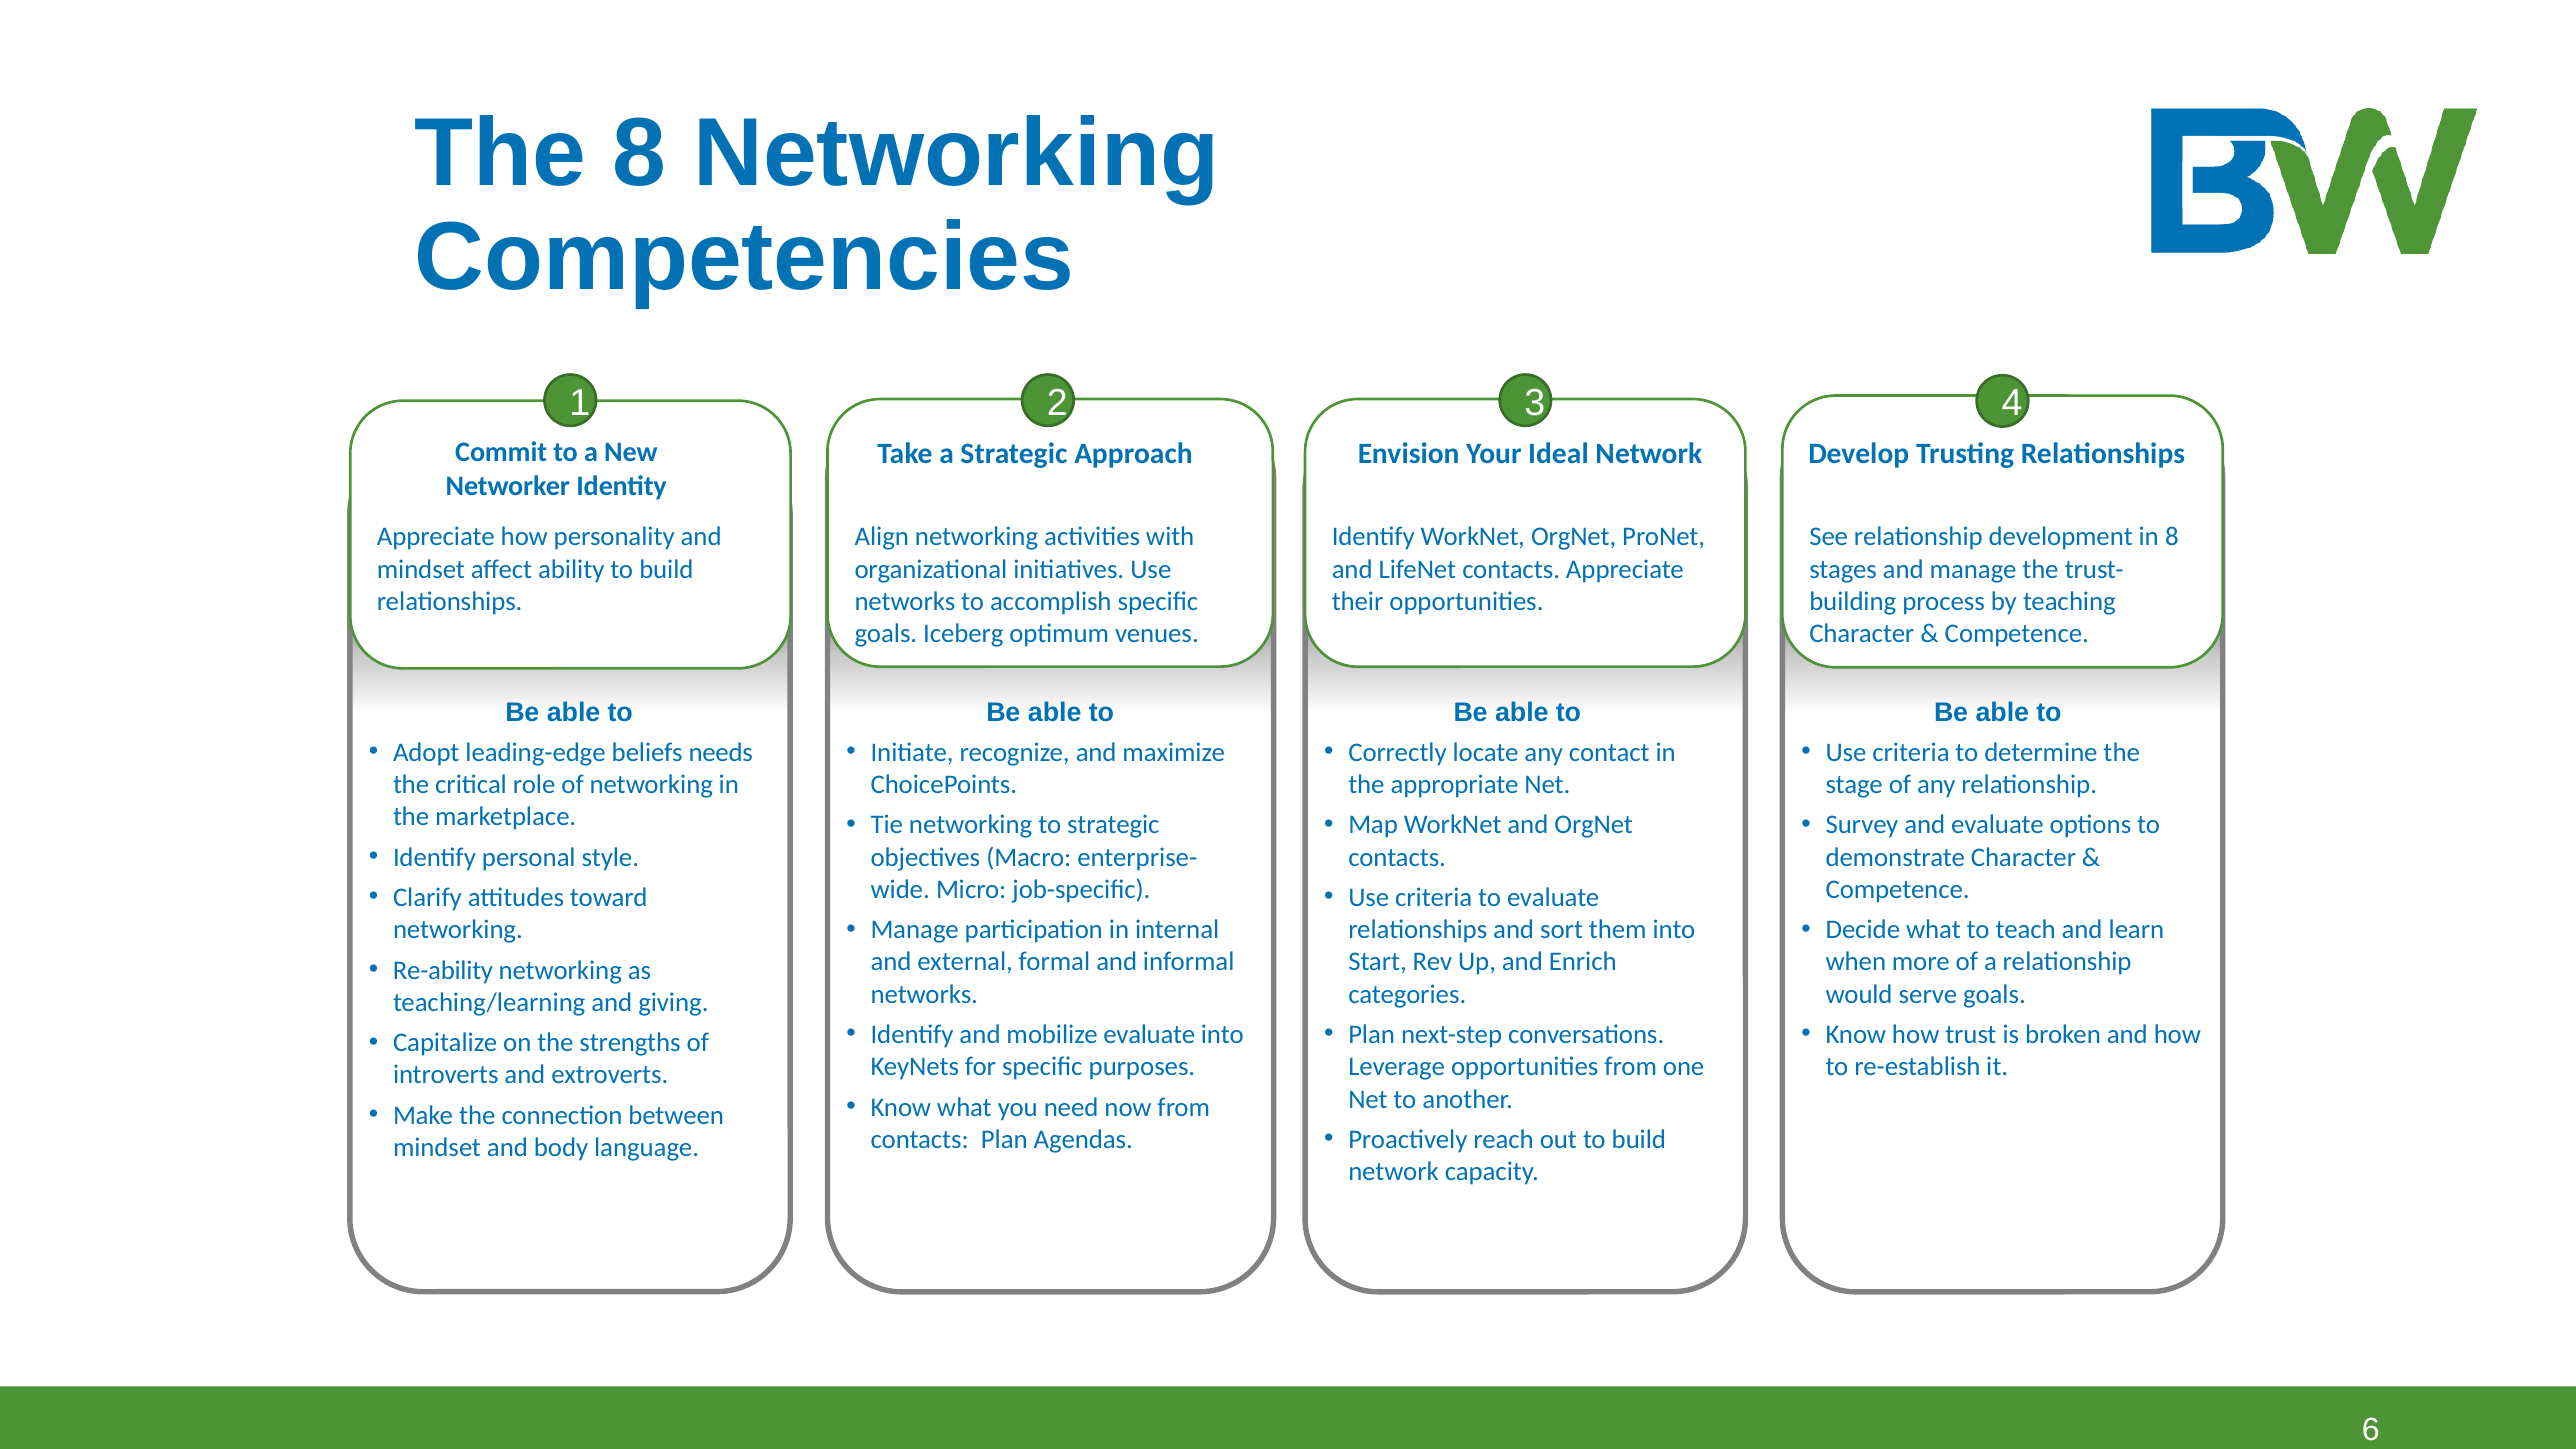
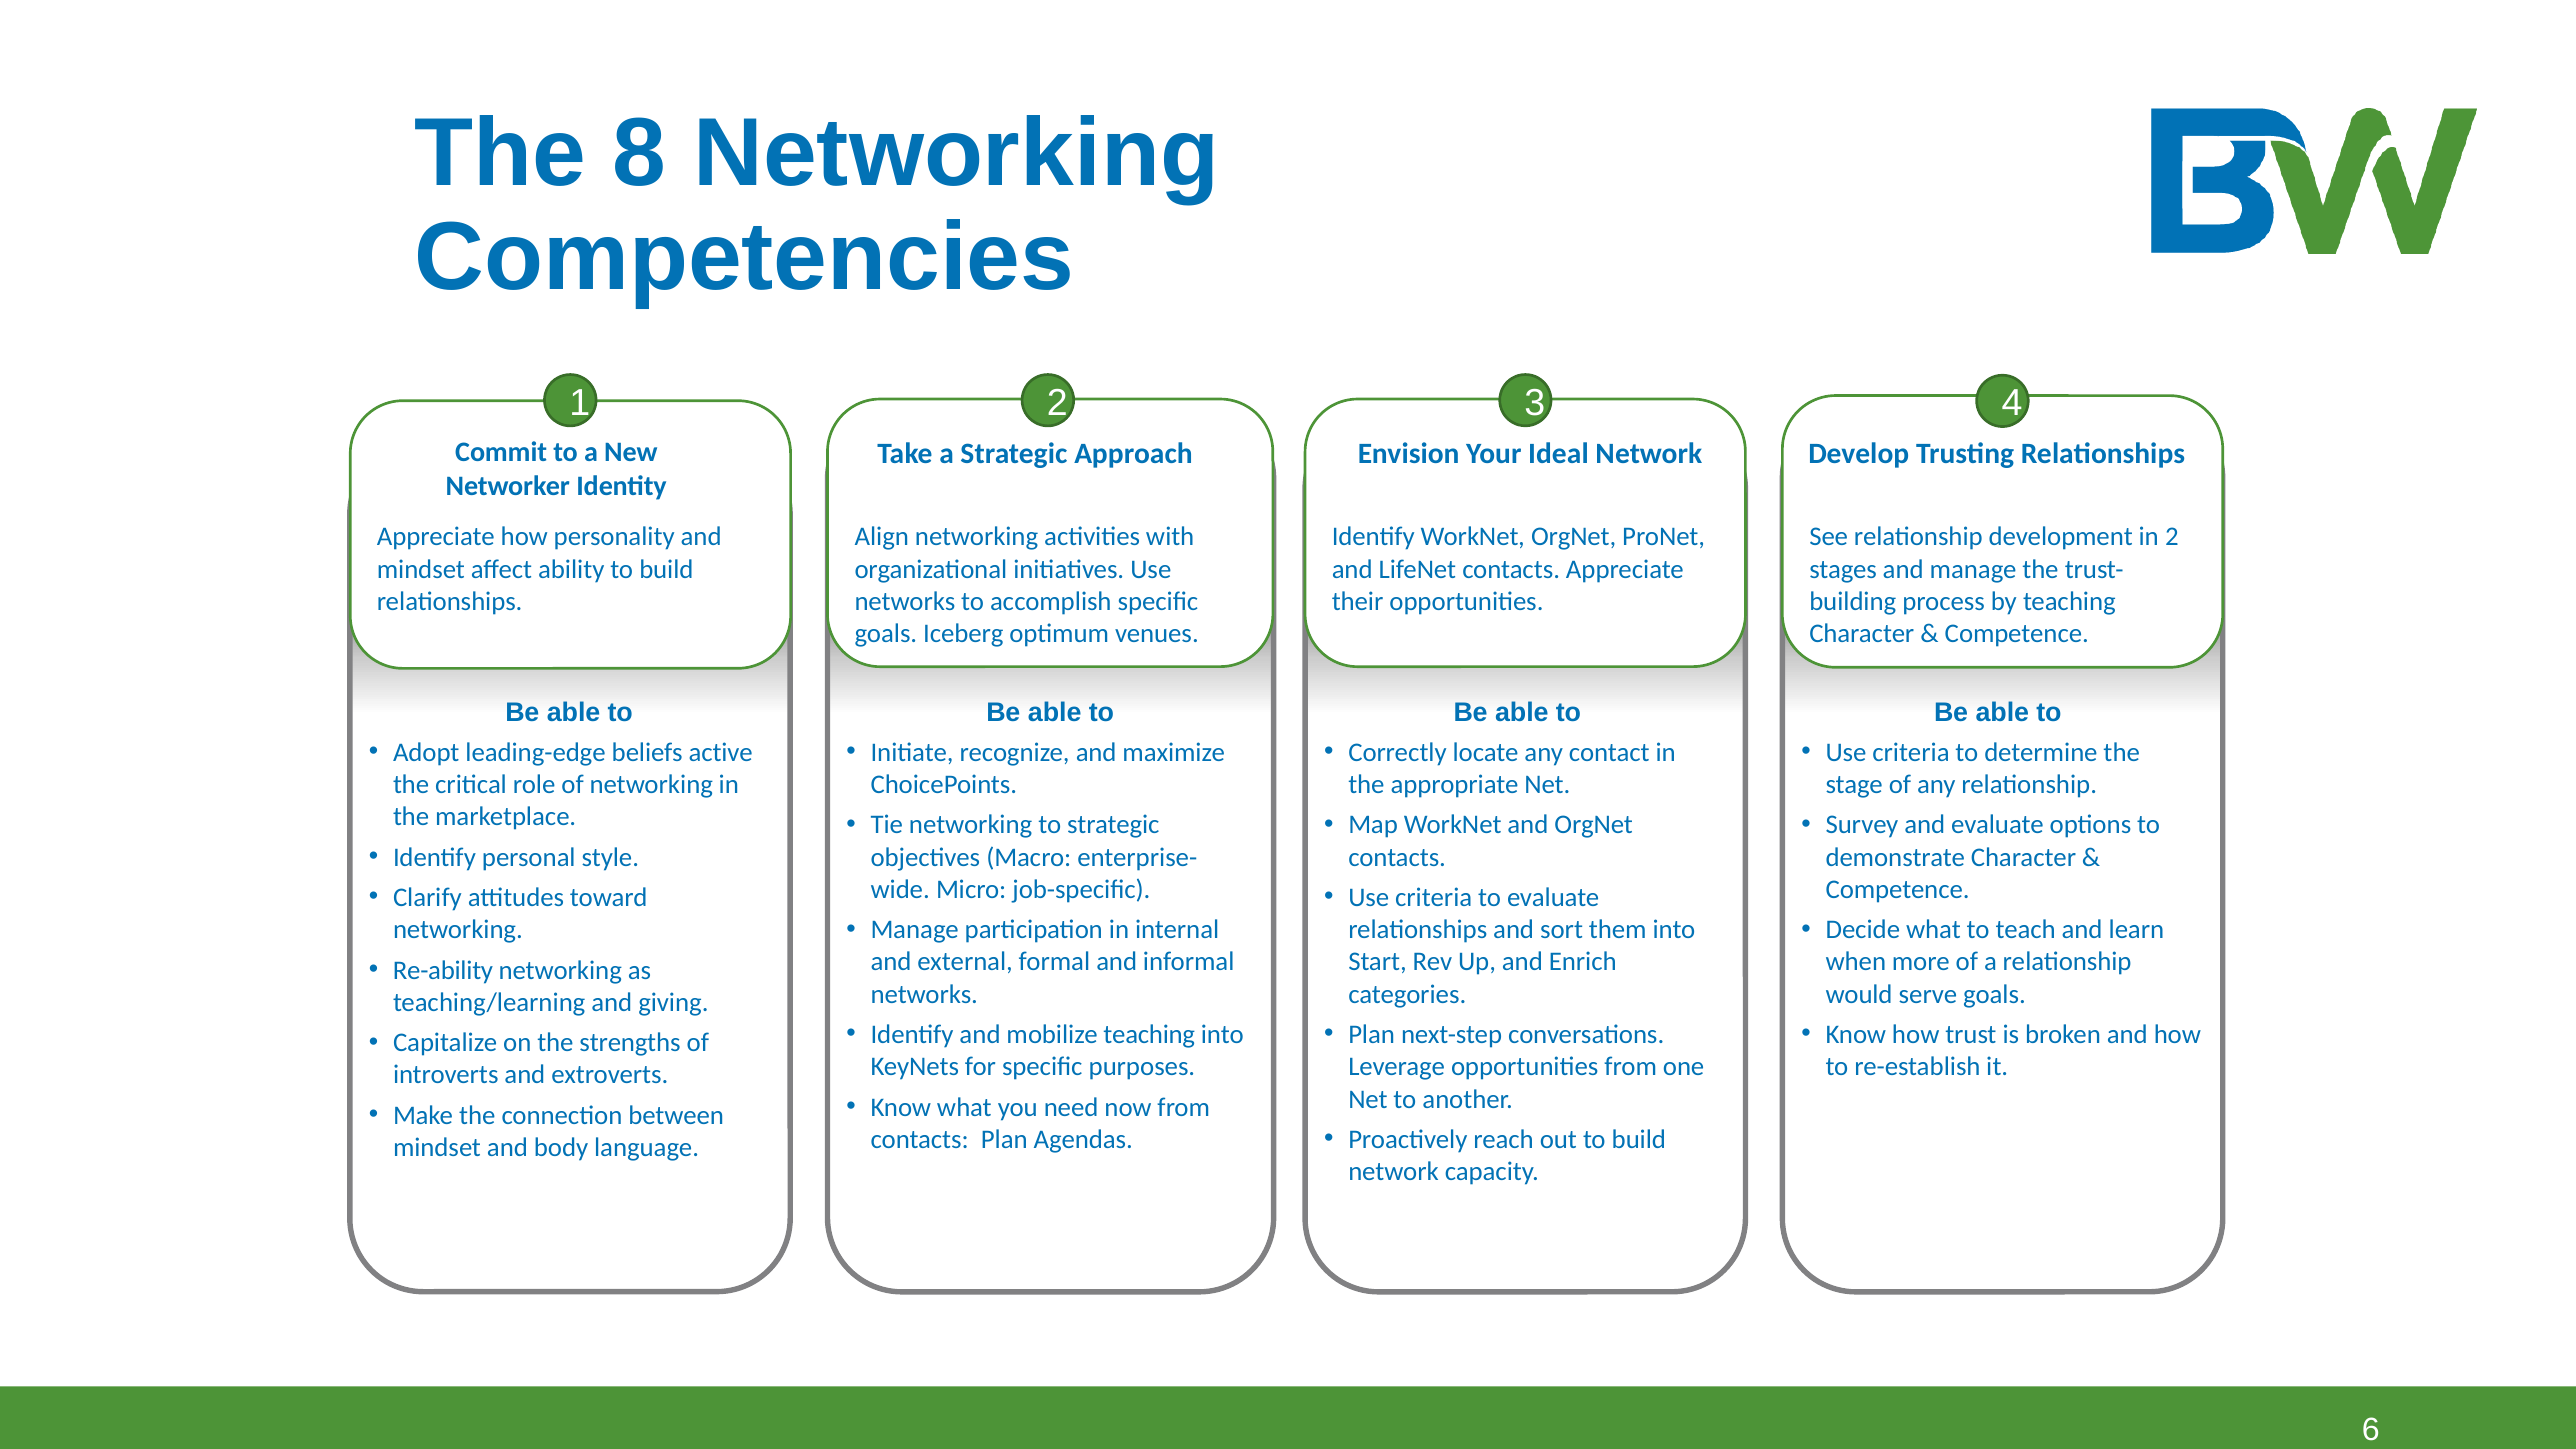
in 8: 8 -> 2
needs: needs -> active
mobilize evaluate: evaluate -> teaching
